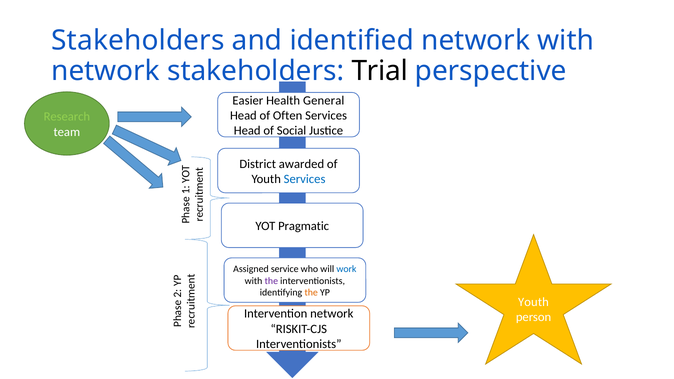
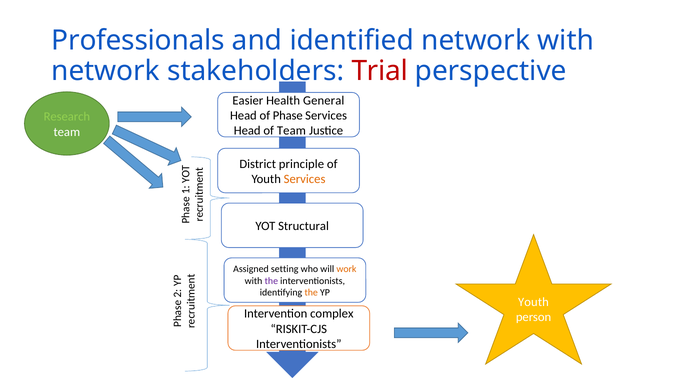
Stakeholders at (138, 40): Stakeholders -> Professionals
Trial colour: black -> red
Often: Often -> Phase
of Social: Social -> Team
awarded: awarded -> principle
Services at (305, 179) colour: blue -> orange
Pragmatic: Pragmatic -> Structural
service: service -> setting
work colour: blue -> orange
Intervention network: network -> complex
